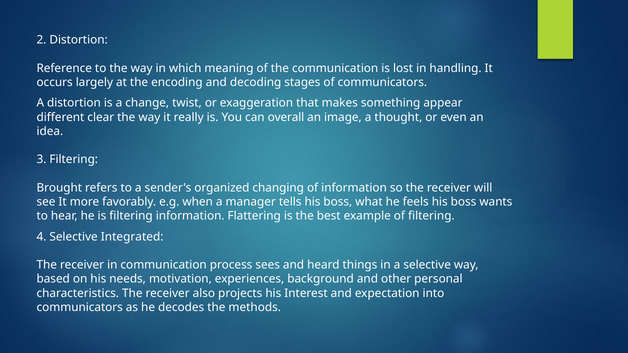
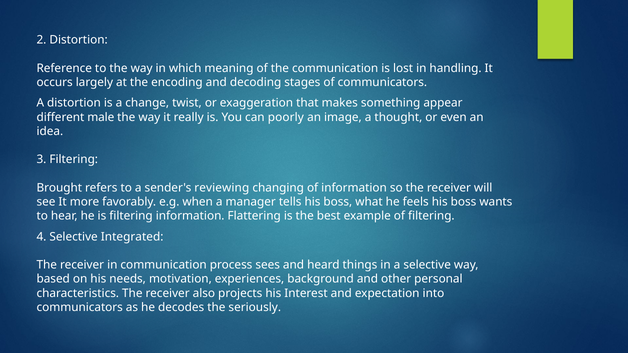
clear: clear -> male
overall: overall -> poorly
organized: organized -> reviewing
methods: methods -> seriously
